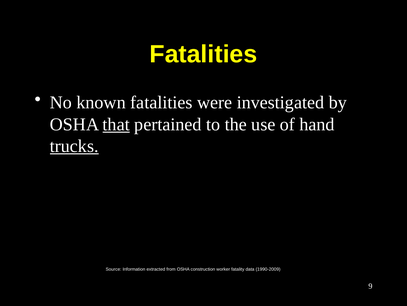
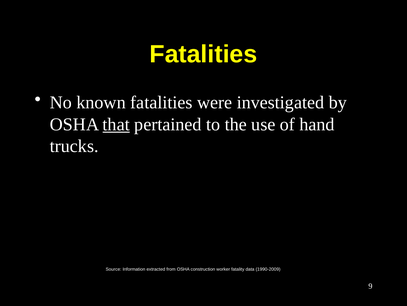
trucks underline: present -> none
